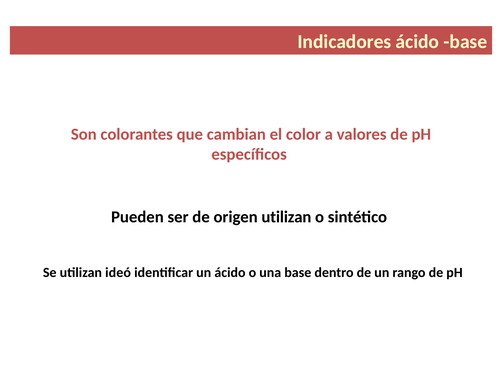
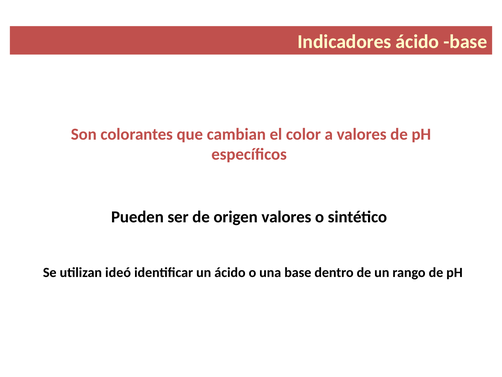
origen utilizan: utilizan -> valores
